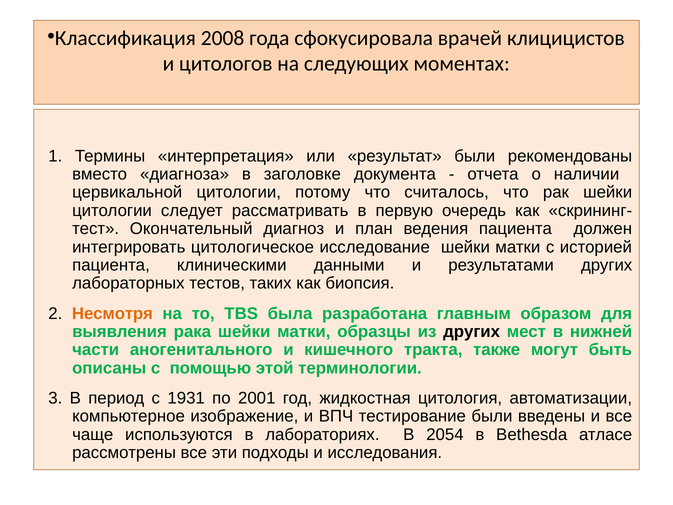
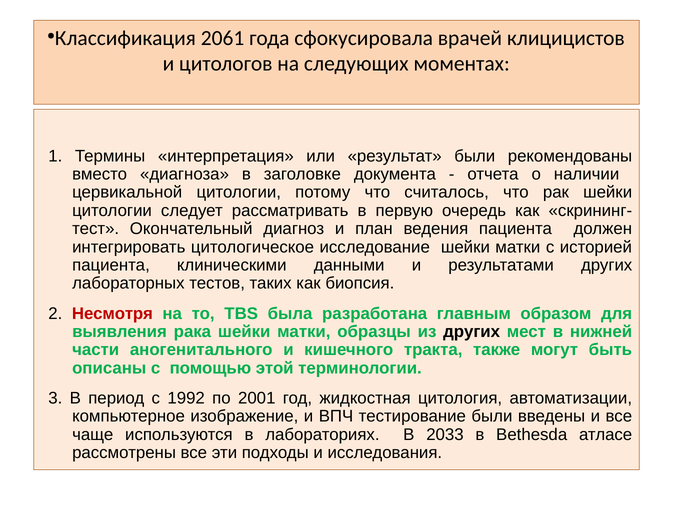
2008: 2008 -> 2061
Несмотря colour: orange -> red
1931: 1931 -> 1992
2054: 2054 -> 2033
